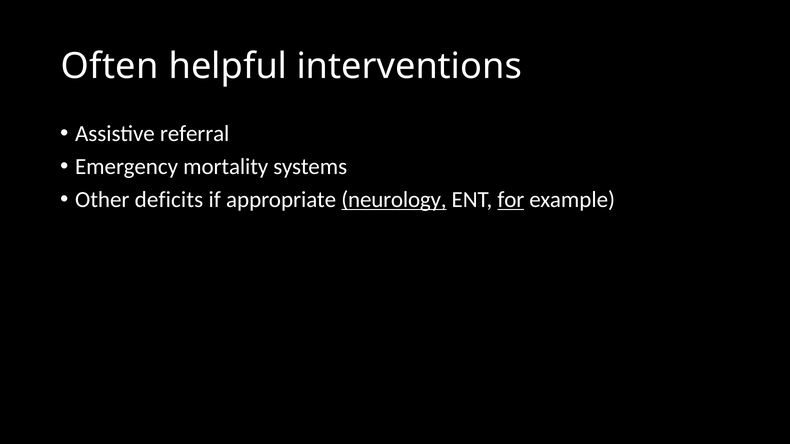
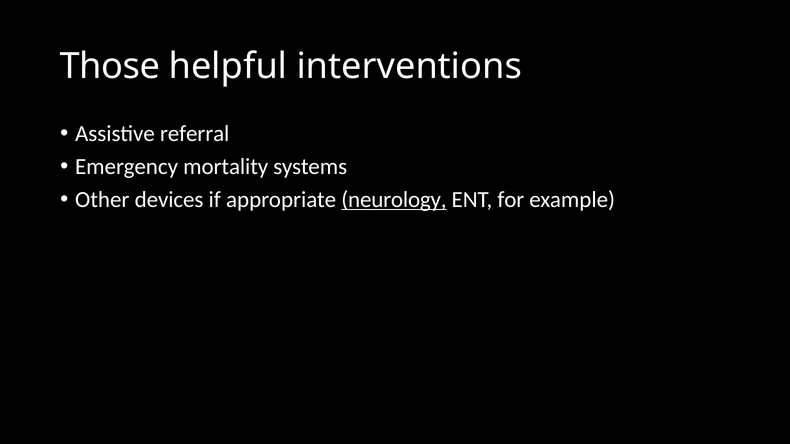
Often: Often -> Those
deficits: deficits -> devices
for underline: present -> none
